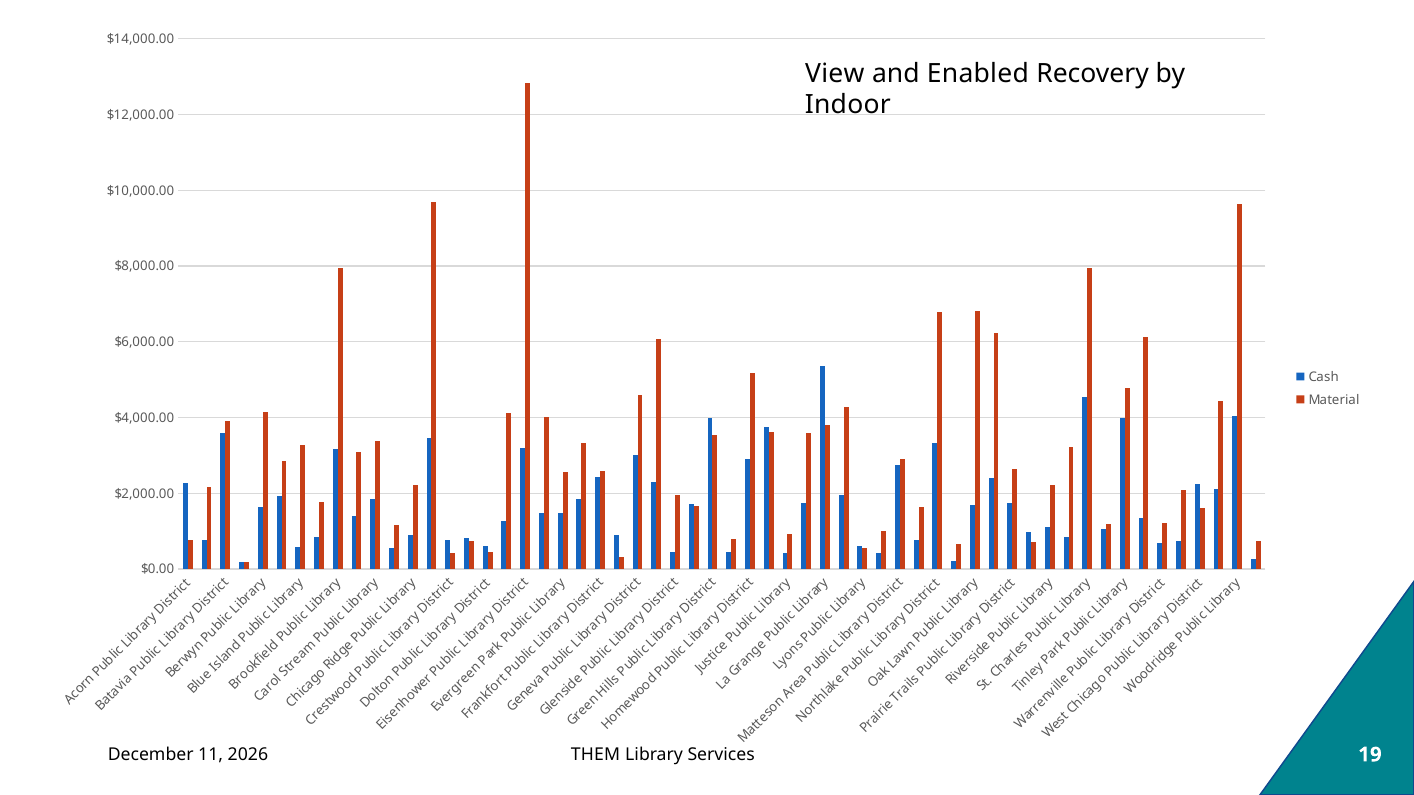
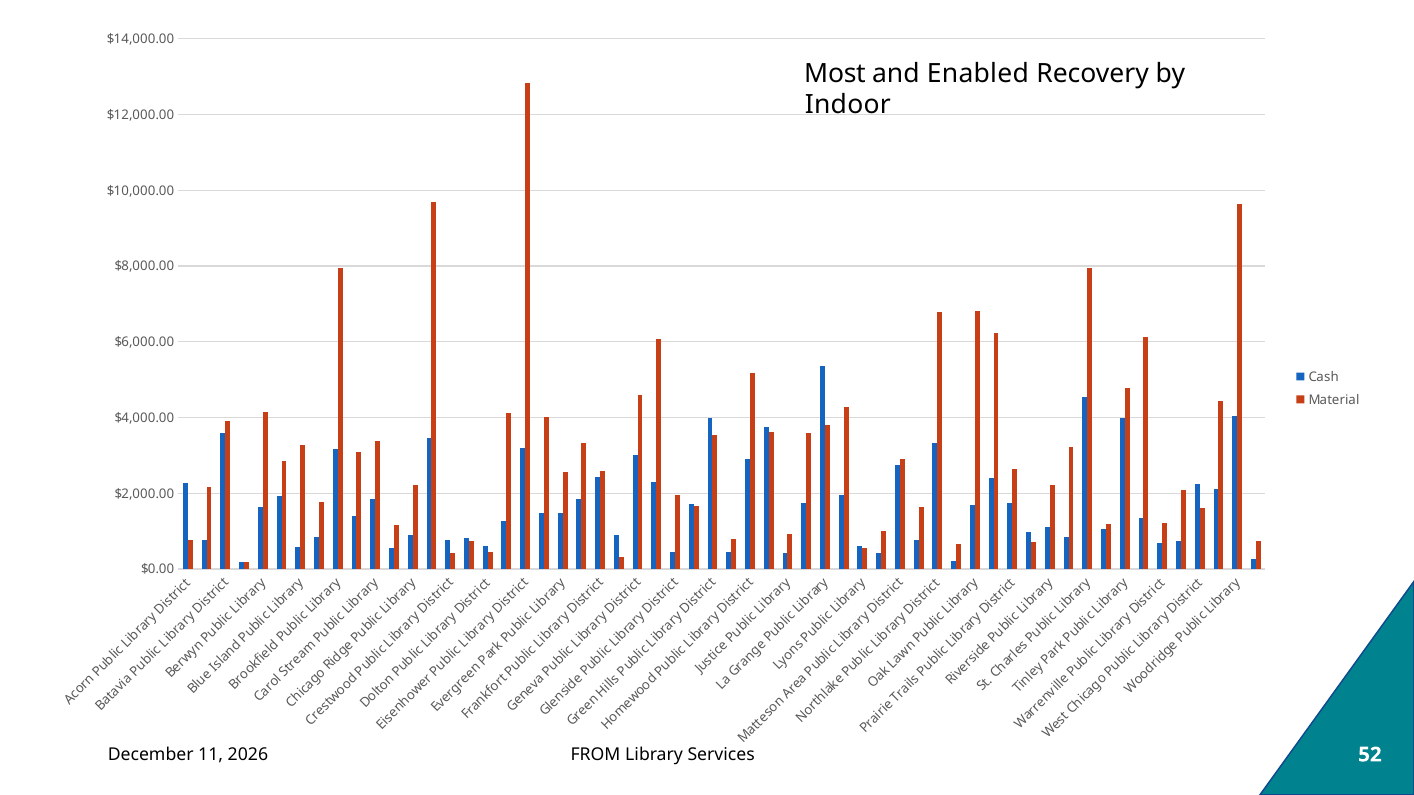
View: View -> Most
THEM: THEM -> FROM
19: 19 -> 52
